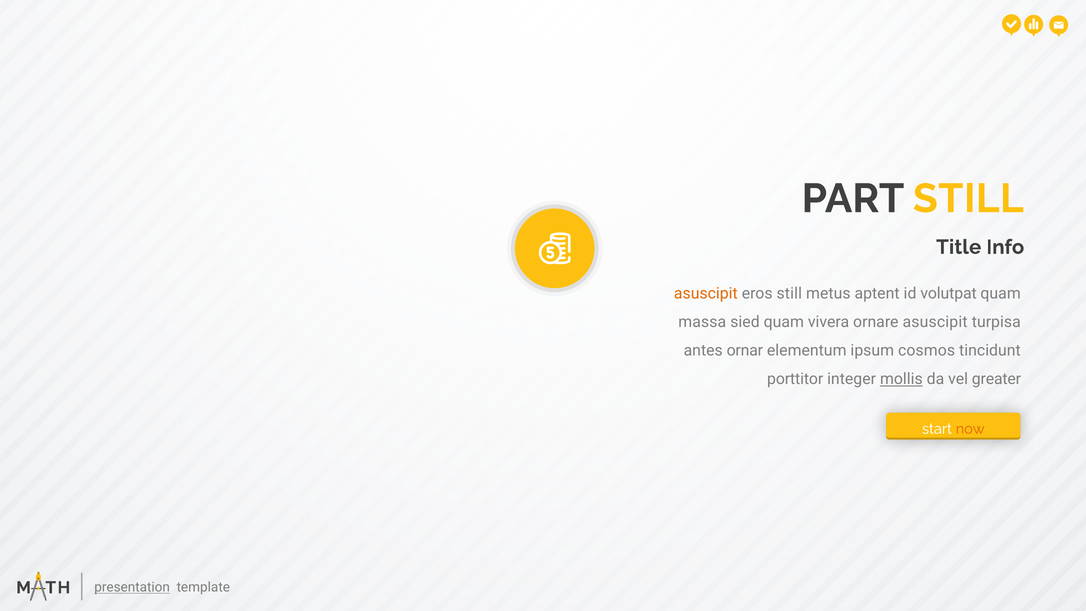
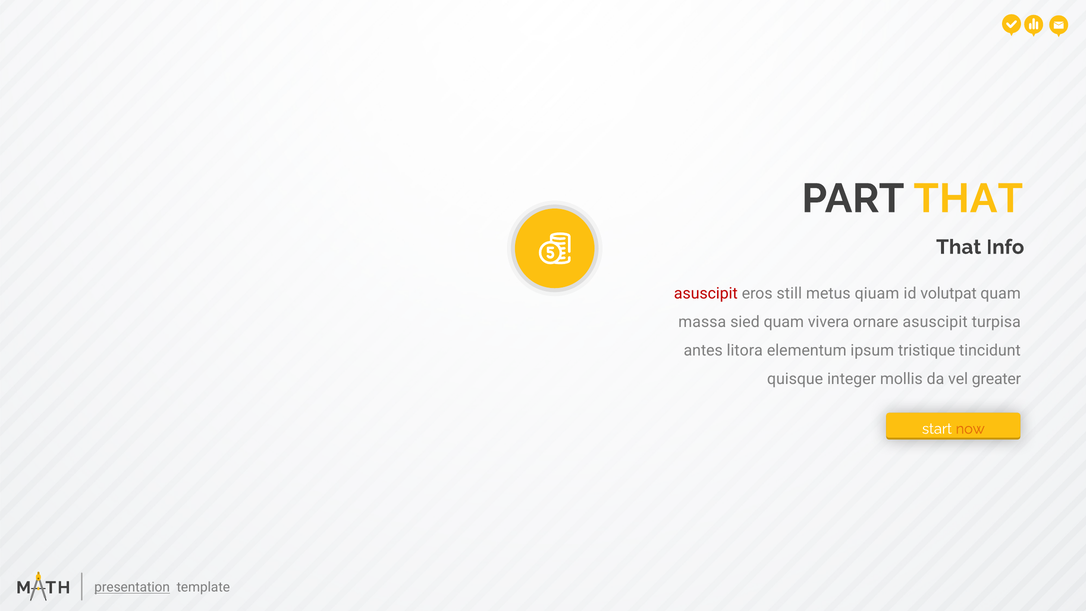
PART STILL: STILL -> THAT
Title at (959, 247): Title -> That
asuscipit at (706, 293) colour: orange -> red
aptent: aptent -> qiuam
ornar: ornar -> litora
cosmos: cosmos -> tristique
porttitor: porttitor -> quisque
mollis underline: present -> none
